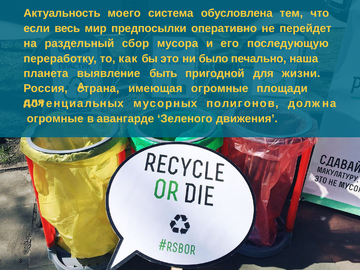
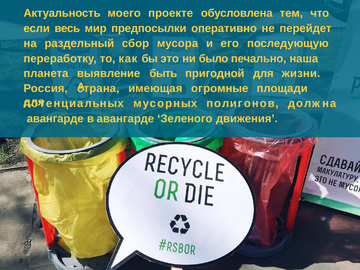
система: система -> проекте
огромные at (55, 119): огромные -> авангарде
